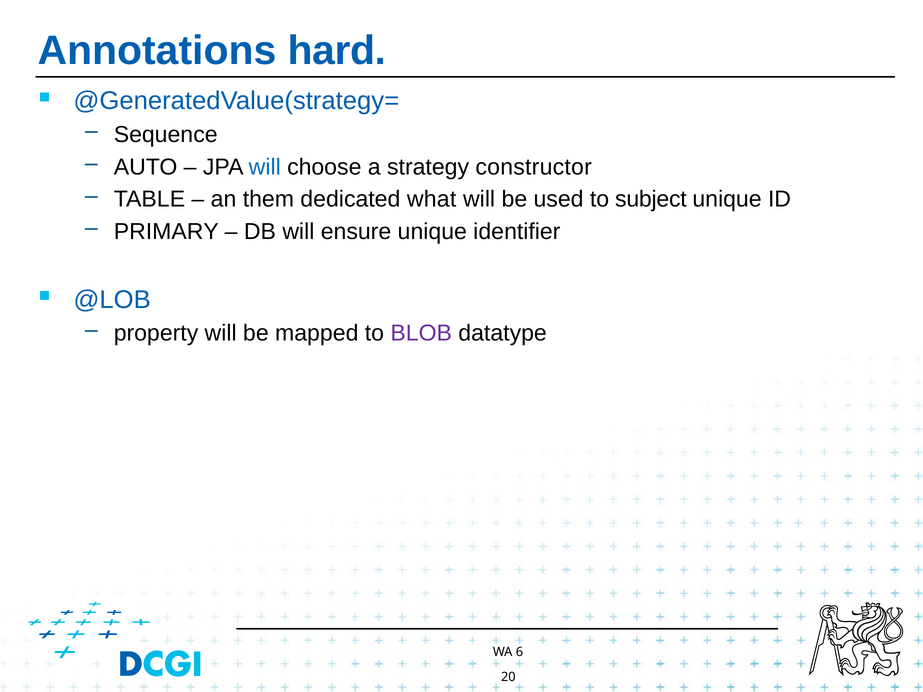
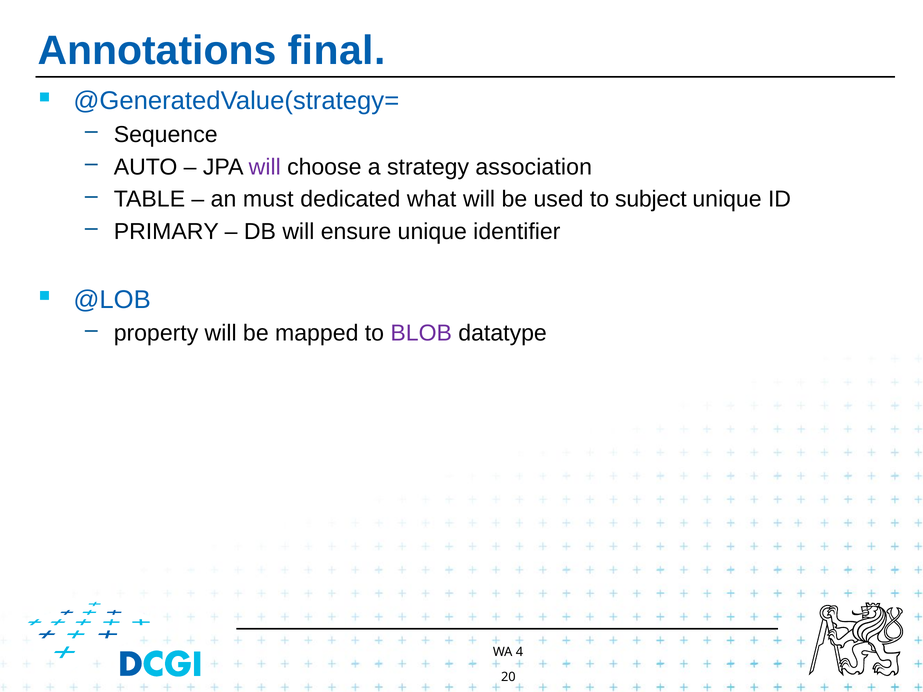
hard: hard -> final
will at (265, 167) colour: blue -> purple
constructor: constructor -> association
them: them -> must
6: 6 -> 4
